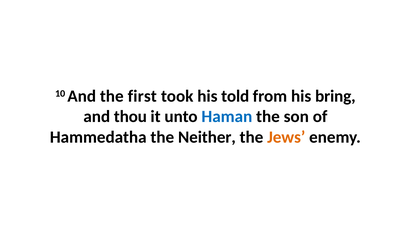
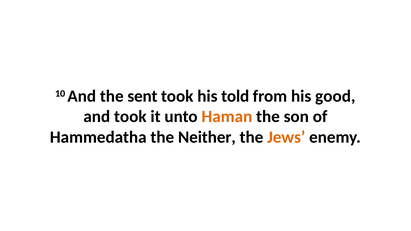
first: first -> sent
bring: bring -> good
and thou: thou -> took
Haman colour: blue -> orange
